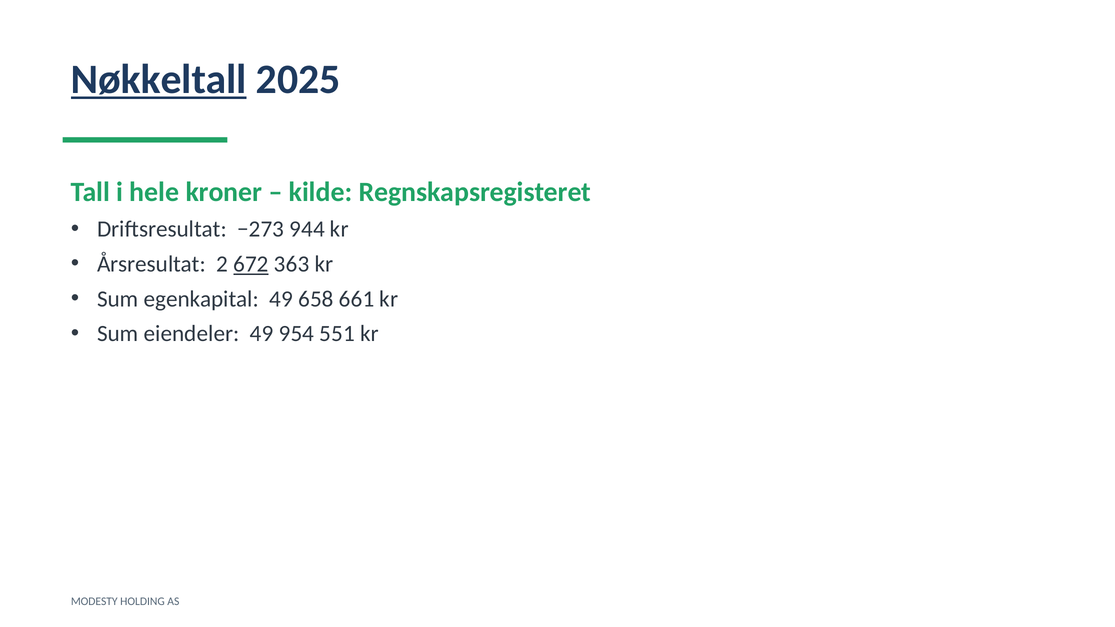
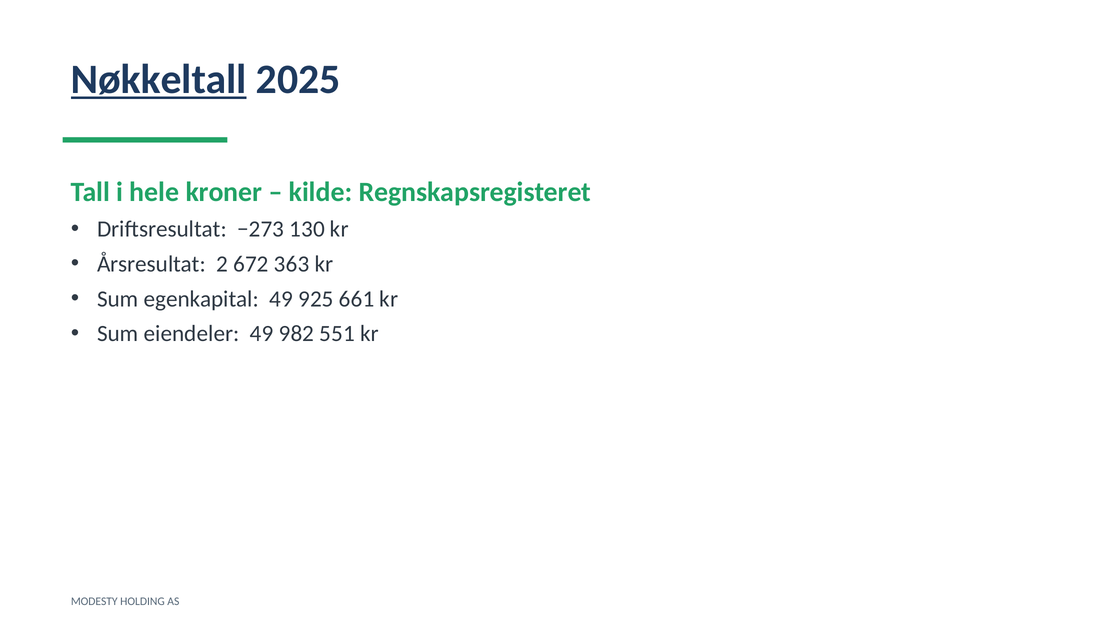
944: 944 -> 130
672 underline: present -> none
658: 658 -> 925
954: 954 -> 982
